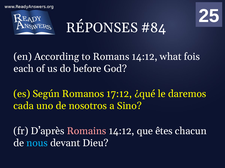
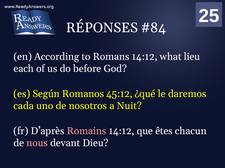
fois: fois -> lieu
17:12: 17:12 -> 45:12
Sino: Sino -> Nuit
nous colour: light blue -> pink
